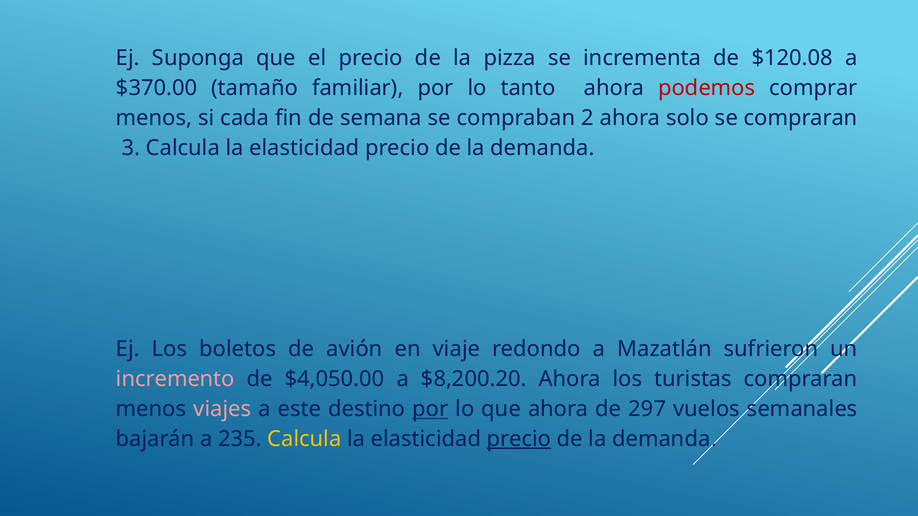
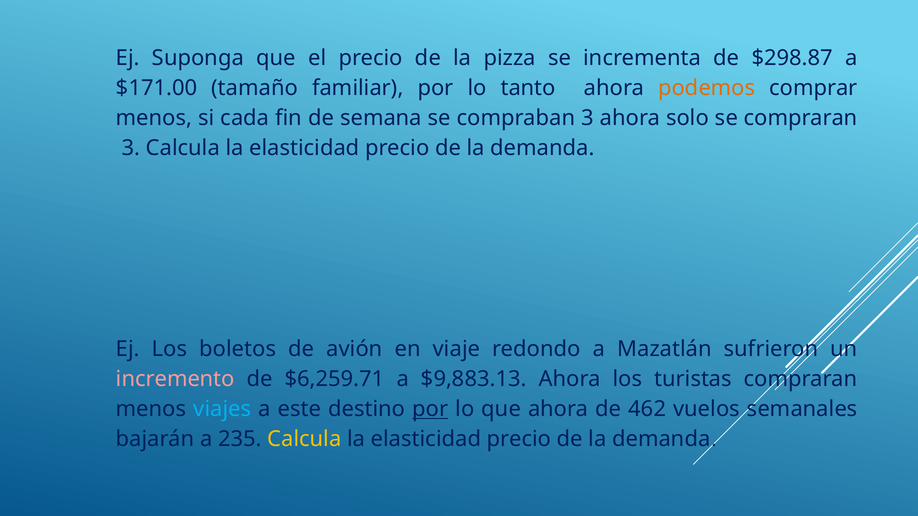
$120.08: $120.08 -> $298.87
$370.00: $370.00 -> $171.00
podemos colour: red -> orange
compraban 2: 2 -> 3
$4,050.00: $4,050.00 -> $6,259.71
$8,200.20: $8,200.20 -> $9,883.13
viajes colour: pink -> light blue
297: 297 -> 462
precio at (519, 439) underline: present -> none
